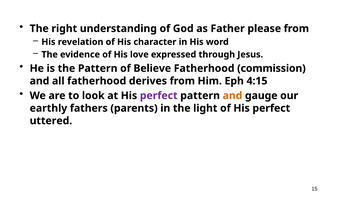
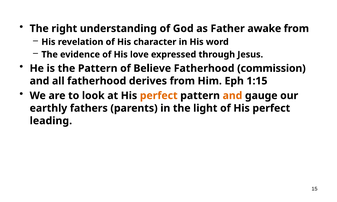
please: please -> awake
4:15: 4:15 -> 1:15
perfect at (159, 96) colour: purple -> orange
uttered: uttered -> leading
